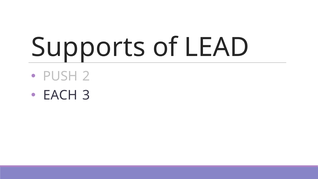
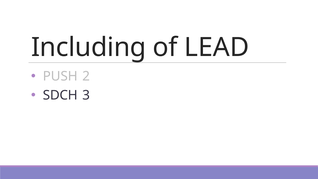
Supports: Supports -> Including
EACH: EACH -> SDCH
